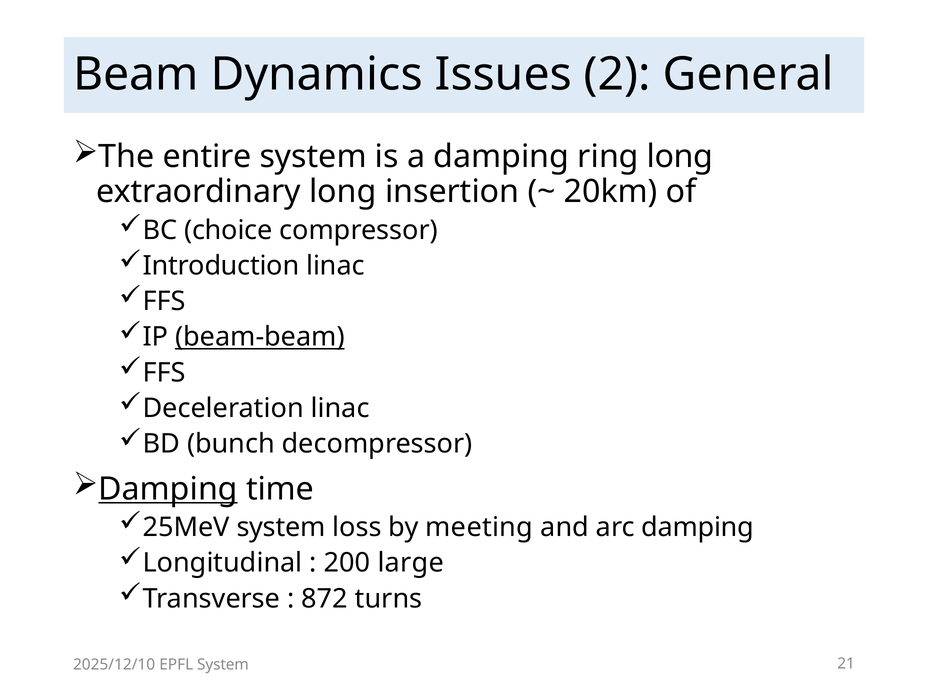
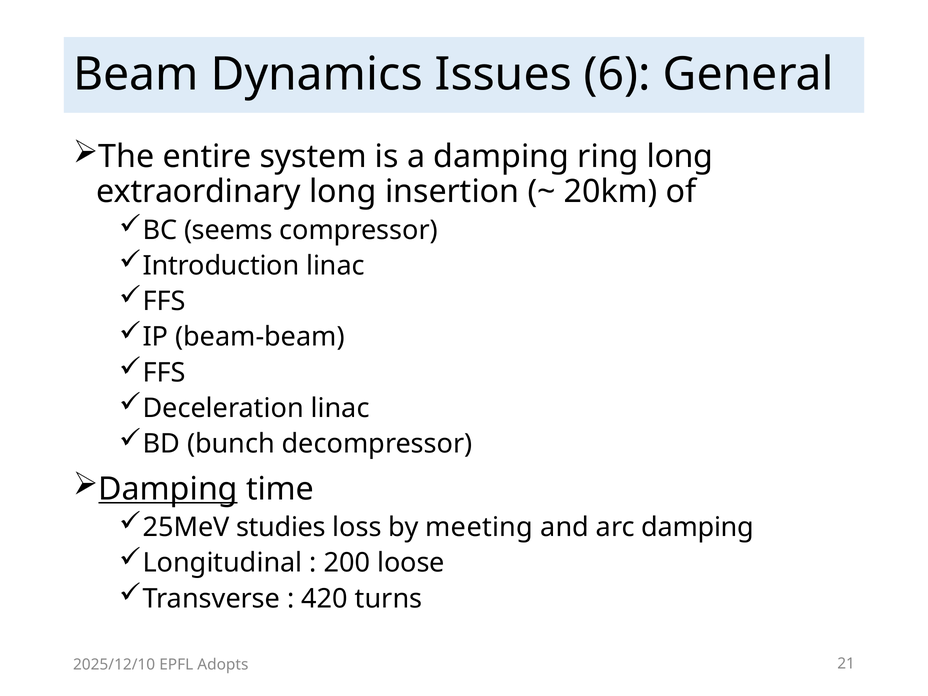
2: 2 -> 6
choice: choice -> seems
beam-beam underline: present -> none
25MeV system: system -> studies
large: large -> loose
872: 872 -> 420
EPFL System: System -> Adopts
